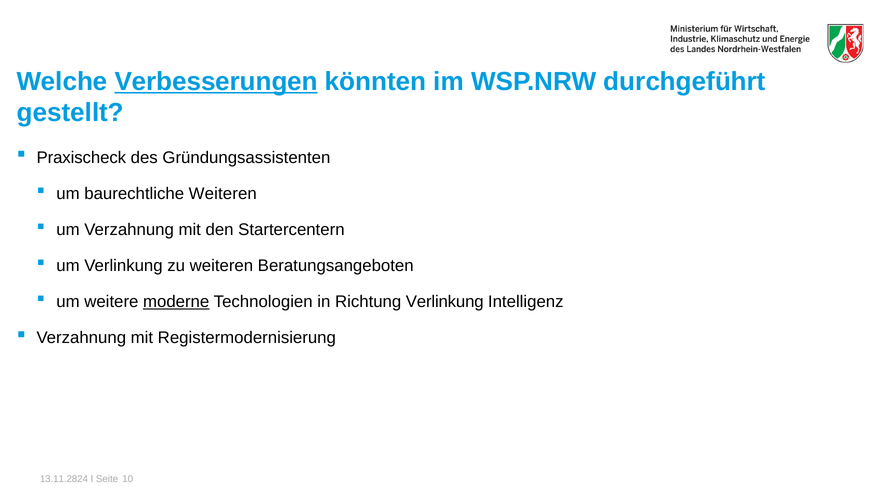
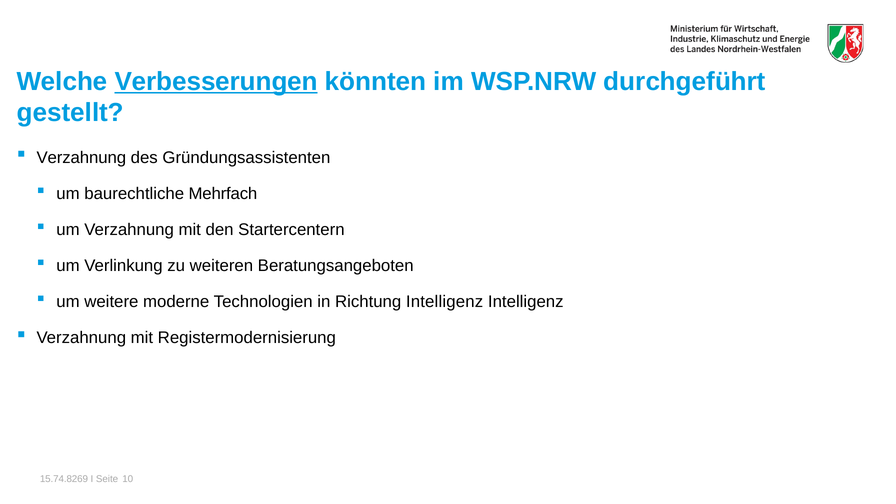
Praxischeck at (81, 158): Praxischeck -> Verzahnung
baurechtliche Weiteren: Weiteren -> Mehrfach
moderne underline: present -> none
Richtung Verlinkung: Verlinkung -> Intelligenz
13.11.2824: 13.11.2824 -> 15.74.8269
